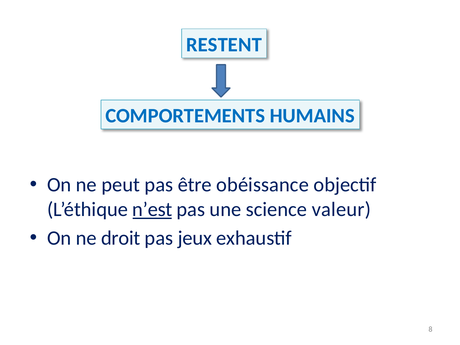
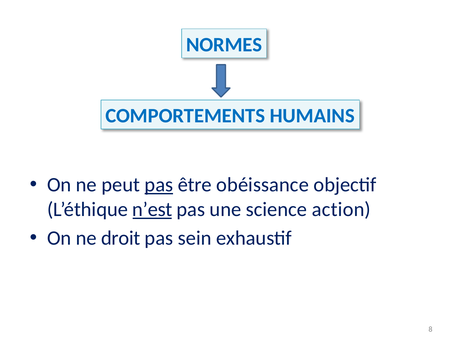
RESTENT: RESTENT -> NORMES
pas at (159, 185) underline: none -> present
valeur: valeur -> action
jeux: jeux -> sein
